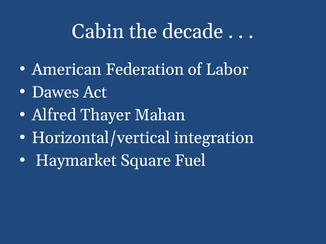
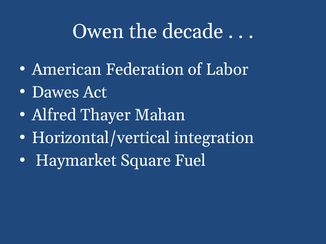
Cabin: Cabin -> Owen
